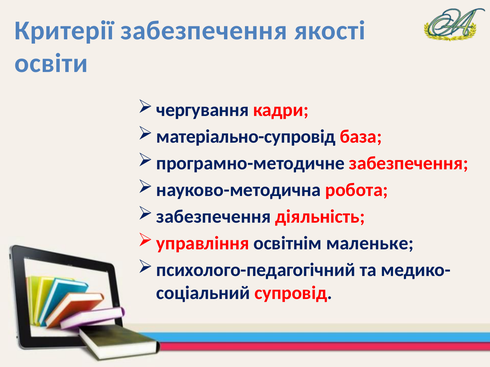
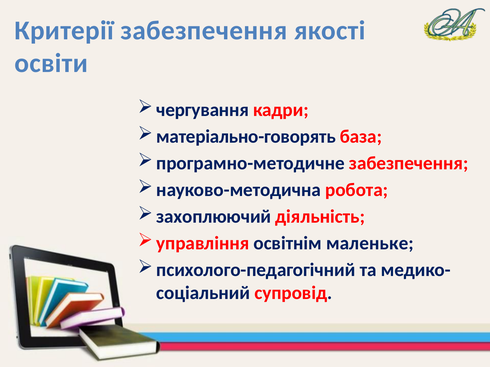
матеріально-супровід: матеріально-супровід -> матеріально-говорять
забезпечення at (214, 217): забезпечення -> захоплюючий
